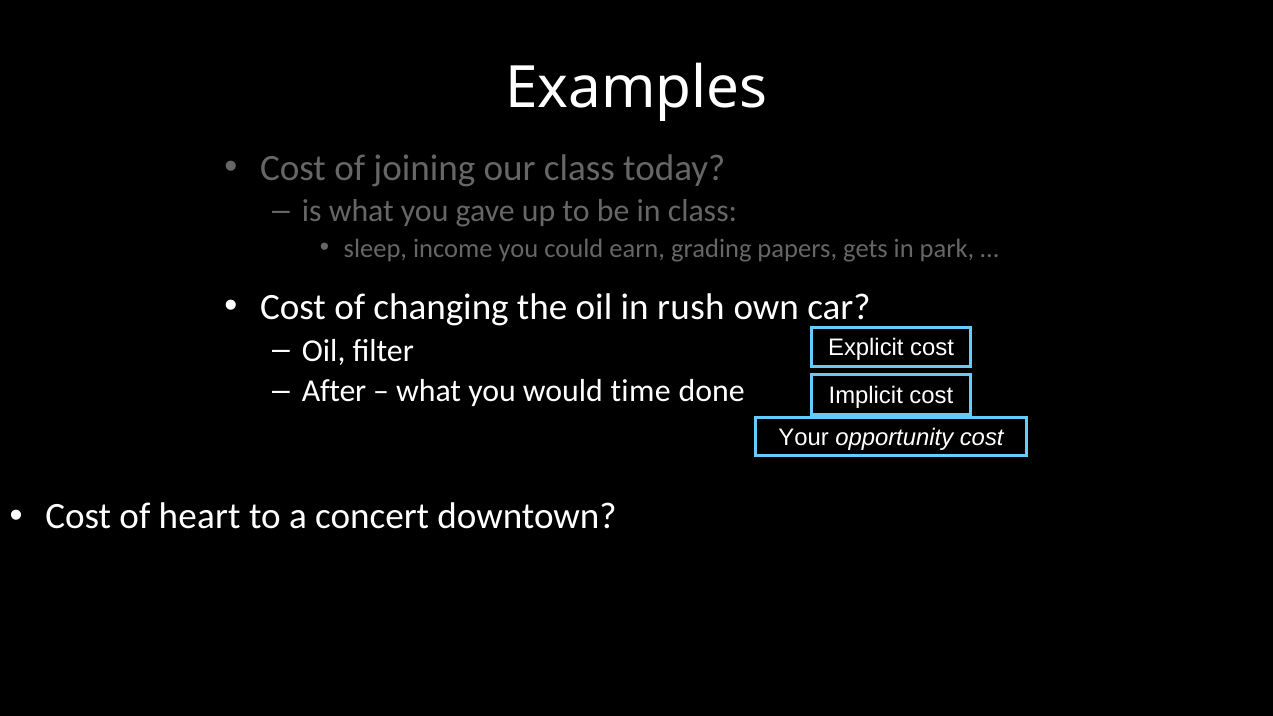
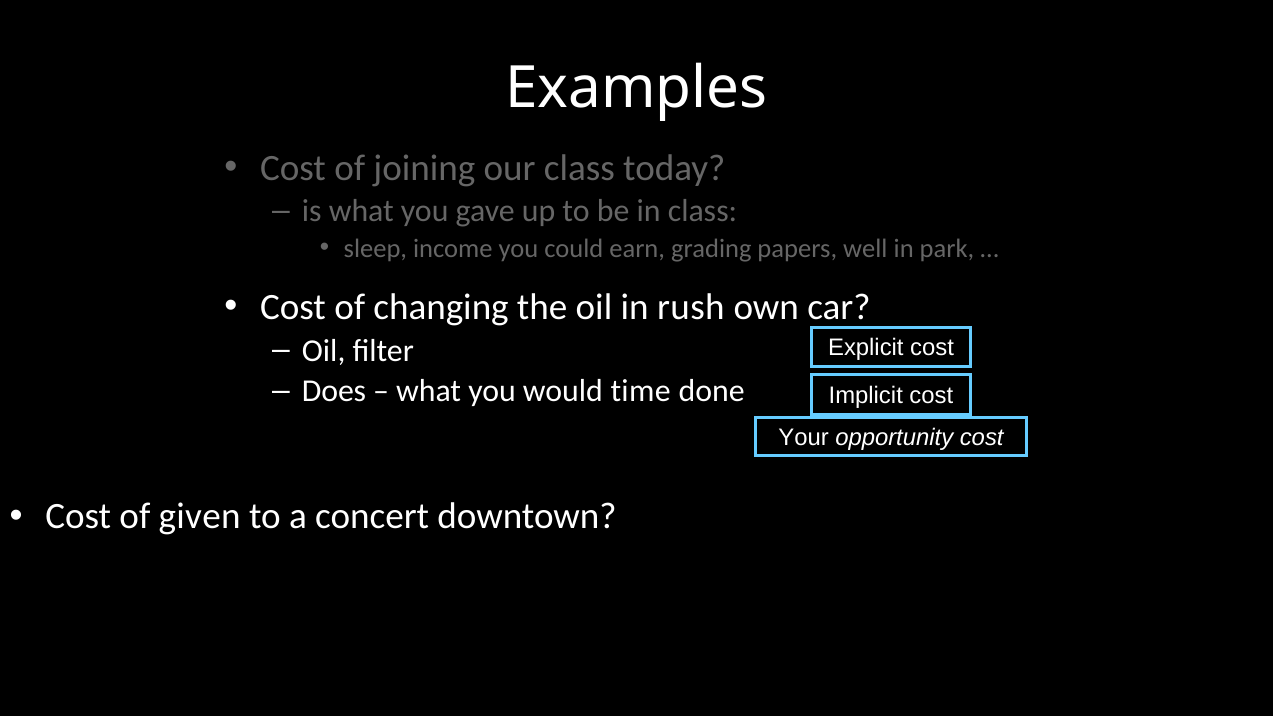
gets: gets -> well
After: After -> Does
heart: heart -> given
